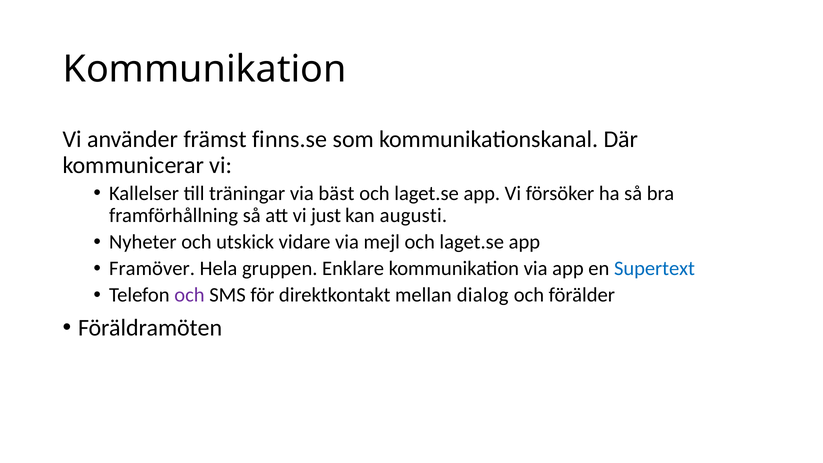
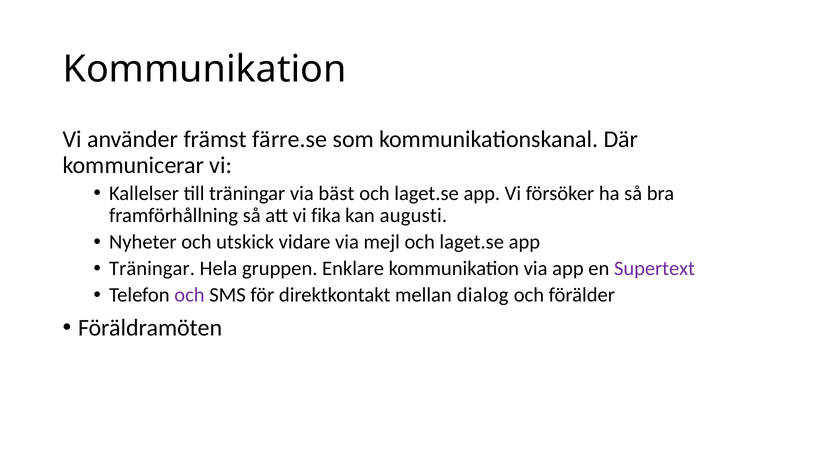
finns.se: finns.se -> färre.se
just: just -> fika
Framöver at (152, 269): Framöver -> Träningar
Supertext colour: blue -> purple
